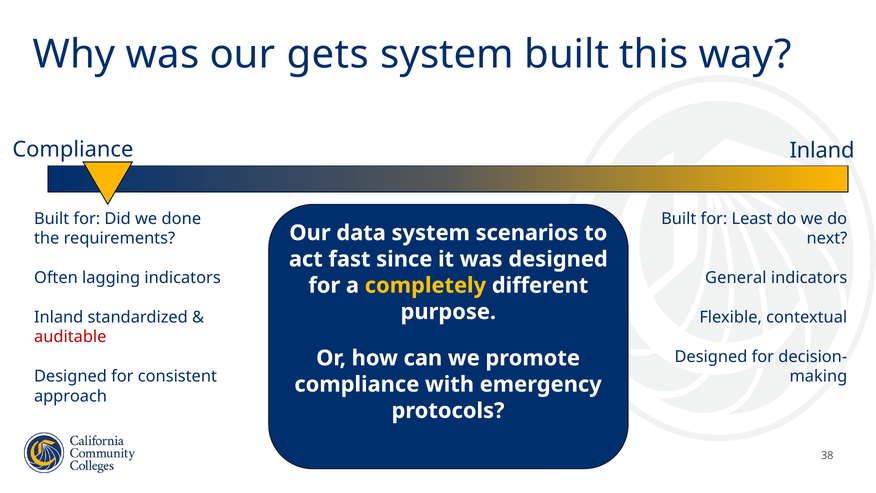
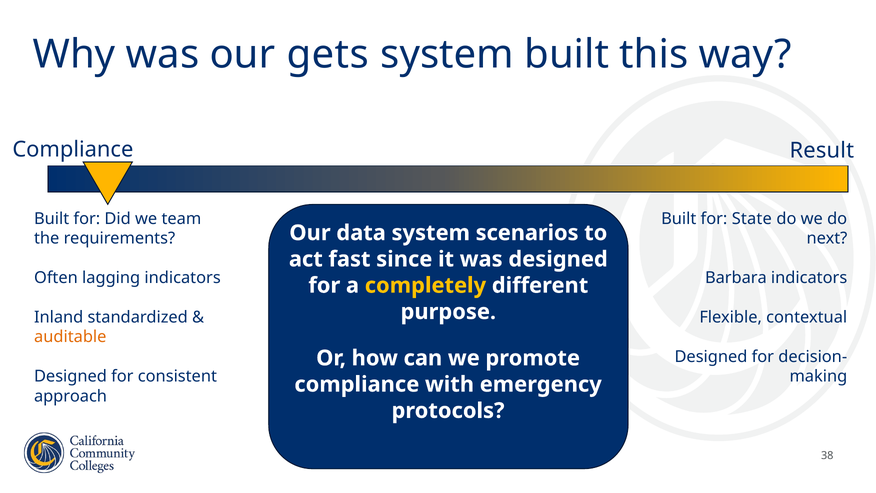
Compliance Inland: Inland -> Result
done: done -> team
Least: Least -> State
General: General -> Barbara
auditable colour: red -> orange
